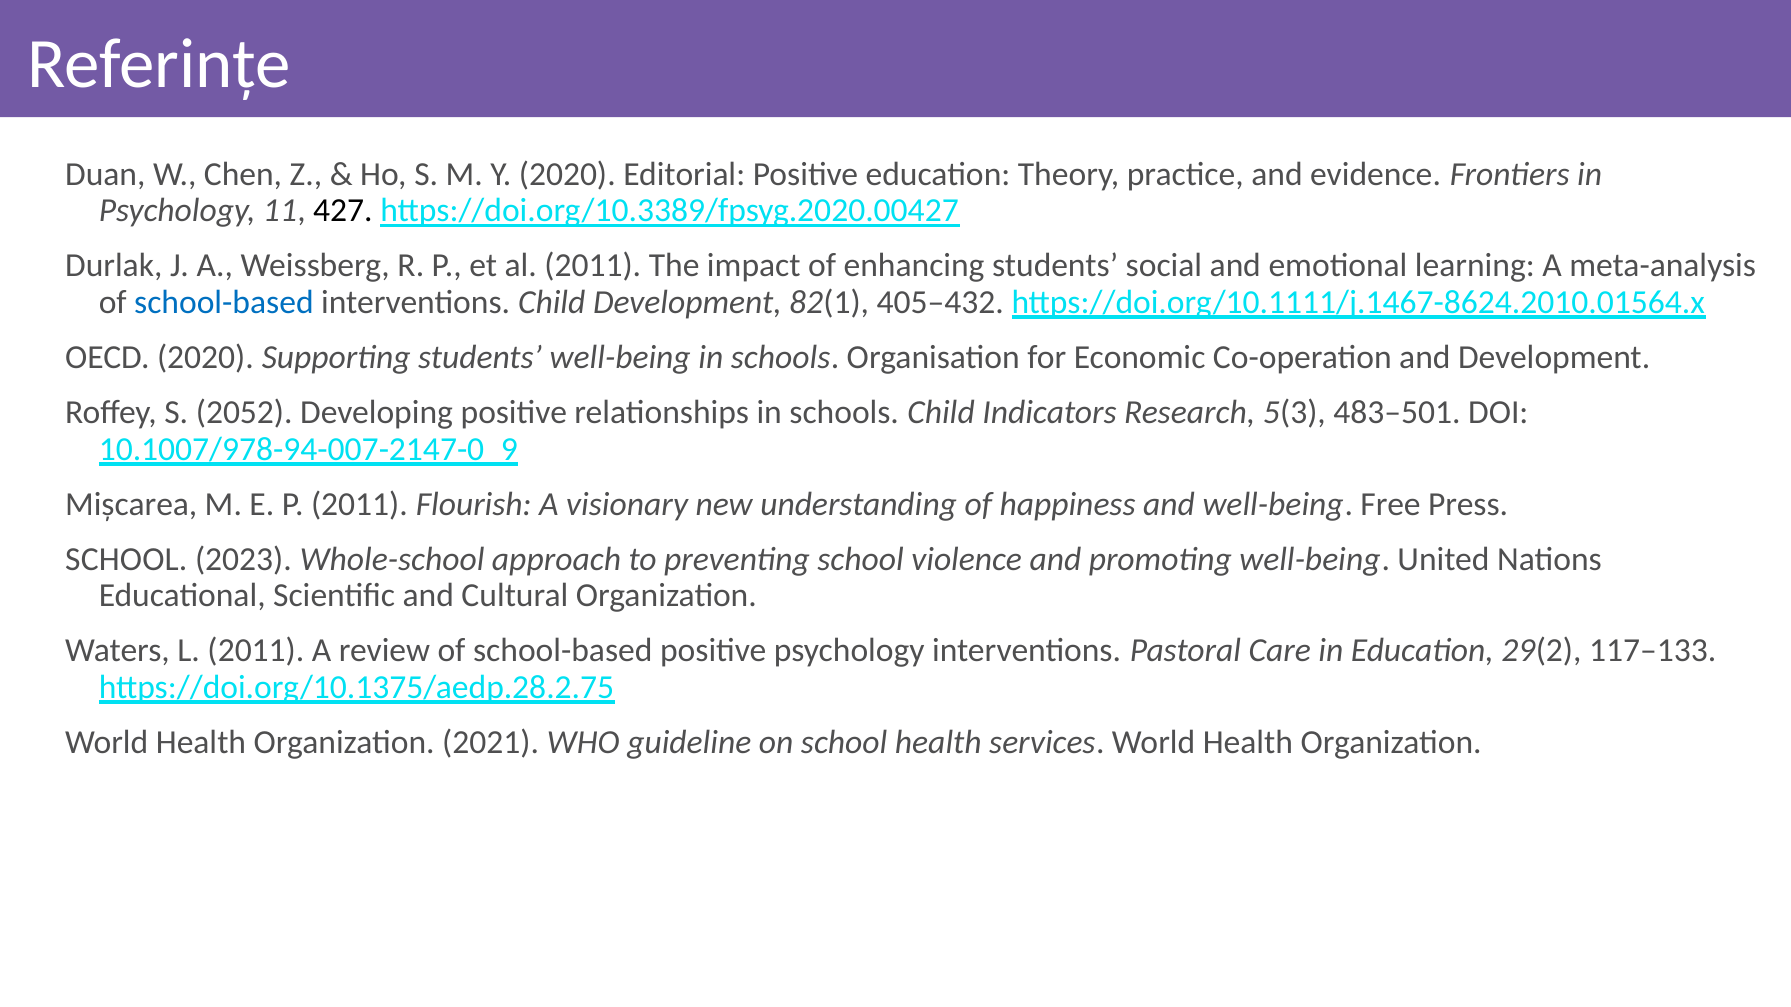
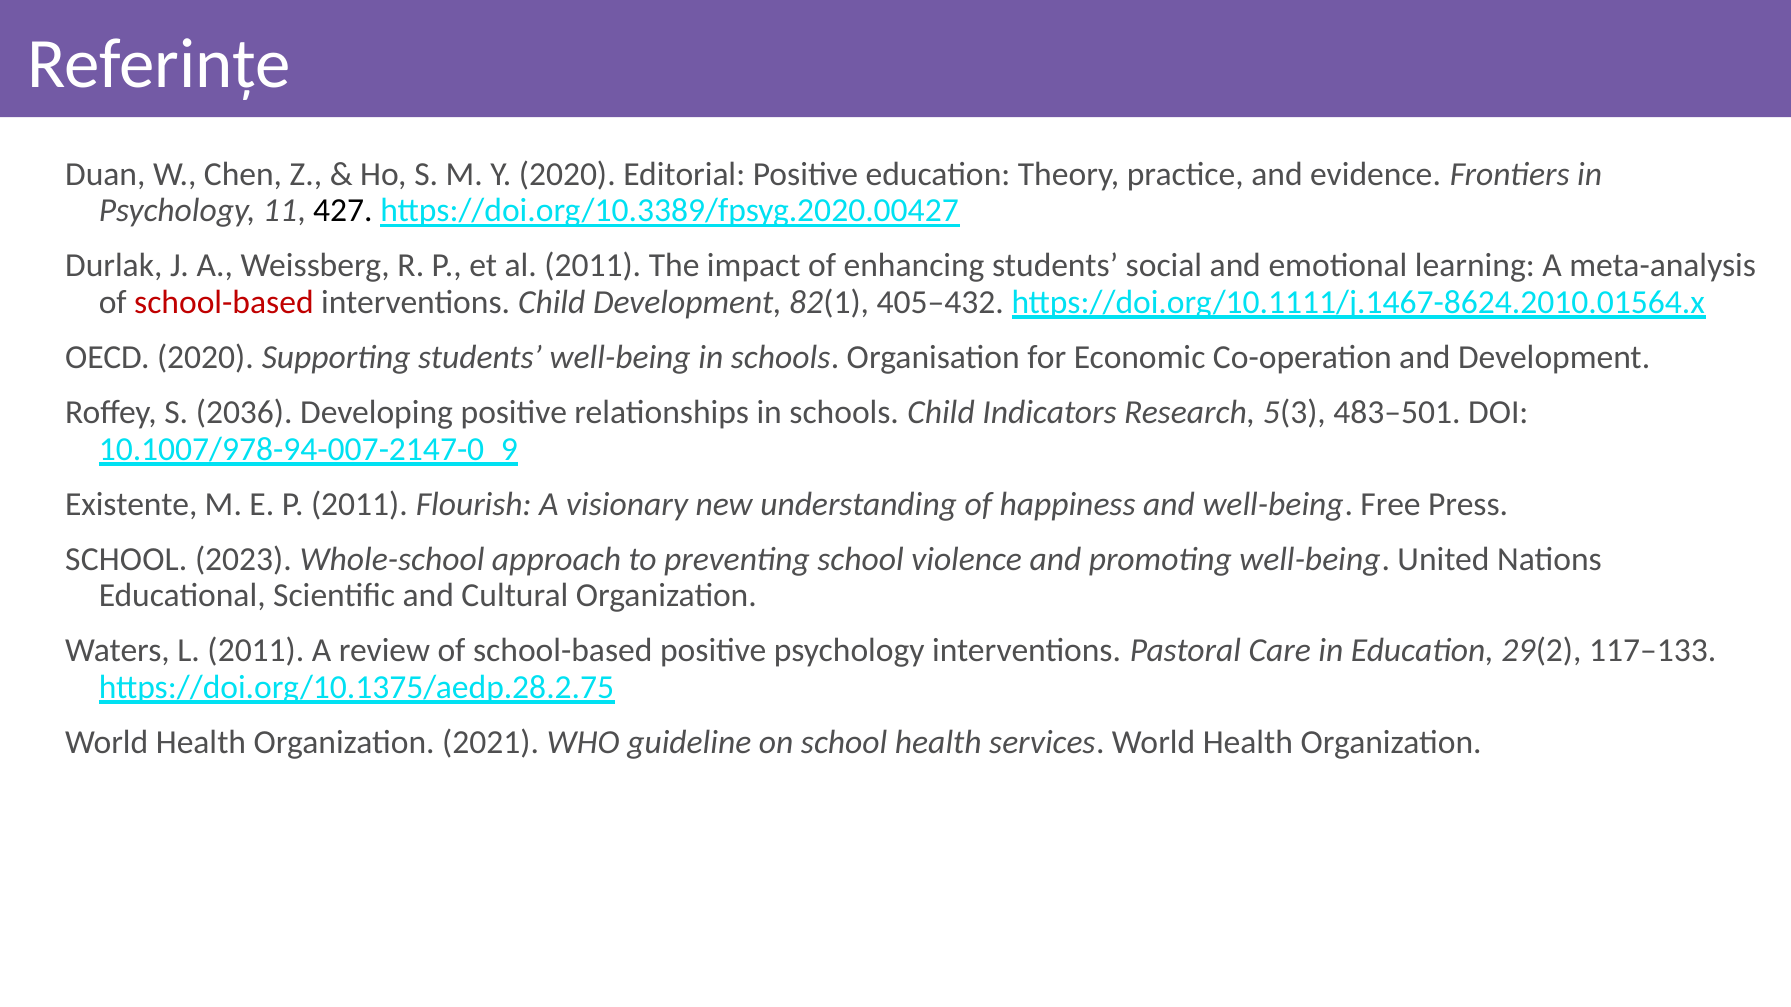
school-based at (224, 303) colour: blue -> red
2052: 2052 -> 2036
Mișcarea: Mișcarea -> Existente
